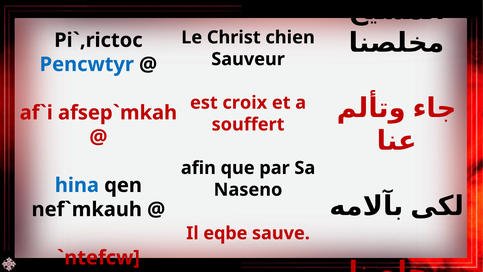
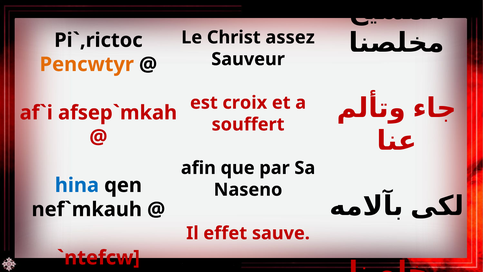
chien: chien -> assez
Pencwtyr colour: blue -> orange
eqbe: eqbe -> effet
